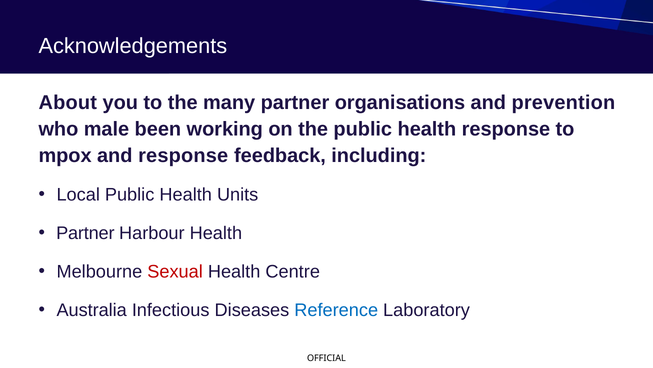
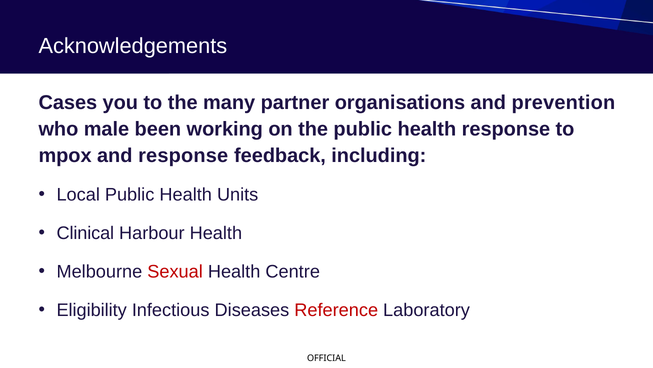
About: About -> Cases
Partner at (85, 233): Partner -> Clinical
Australia: Australia -> Eligibility
Reference colour: blue -> red
